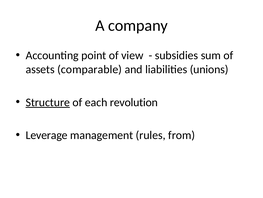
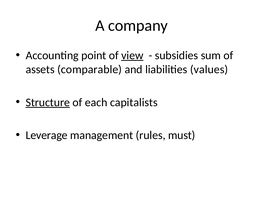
view underline: none -> present
unions: unions -> values
revolution: revolution -> capitalists
from: from -> must
